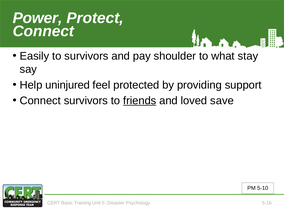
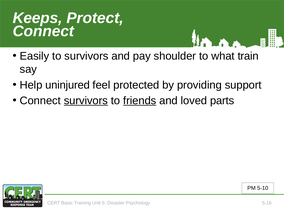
Power: Power -> Keeps
stay: stay -> train
survivors at (86, 101) underline: none -> present
save: save -> parts
